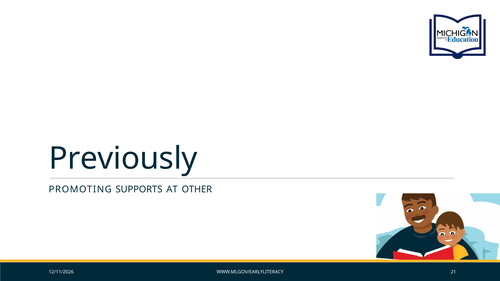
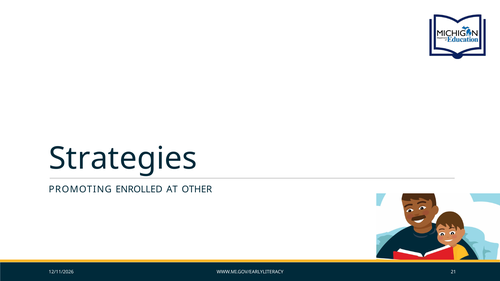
Previously: Previously -> Strategies
SUPPORTS: SUPPORTS -> ENROLLED
